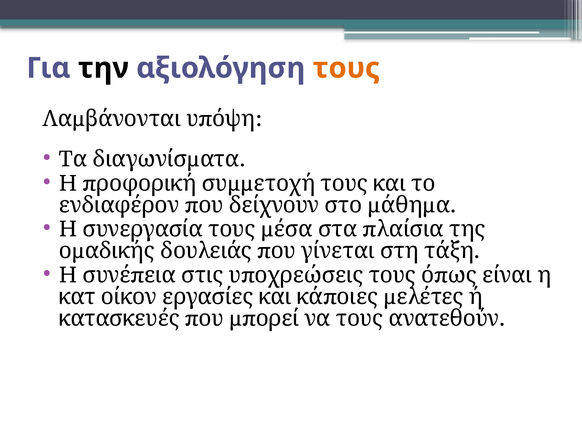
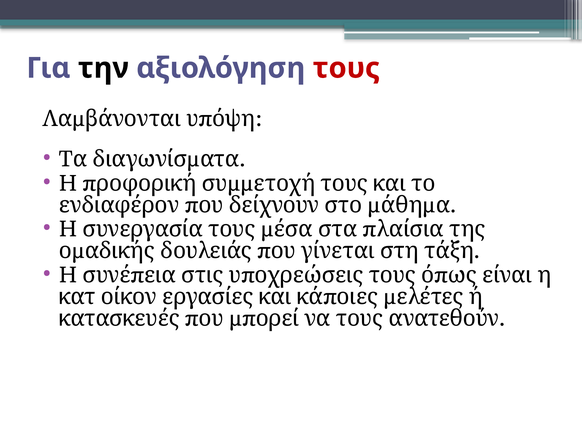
τους colour: orange -> red
